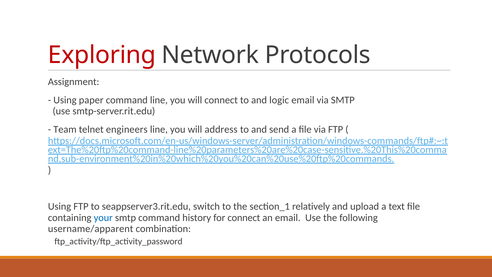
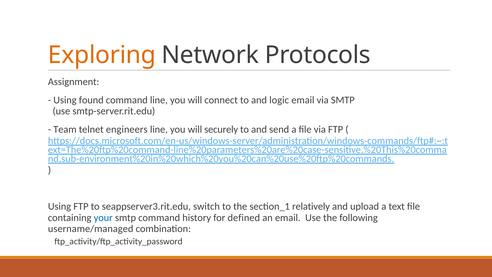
Exploring colour: red -> orange
paper: paper -> found
address: address -> securely
for connect: connect -> defined
username/apparent: username/apparent -> username/managed
